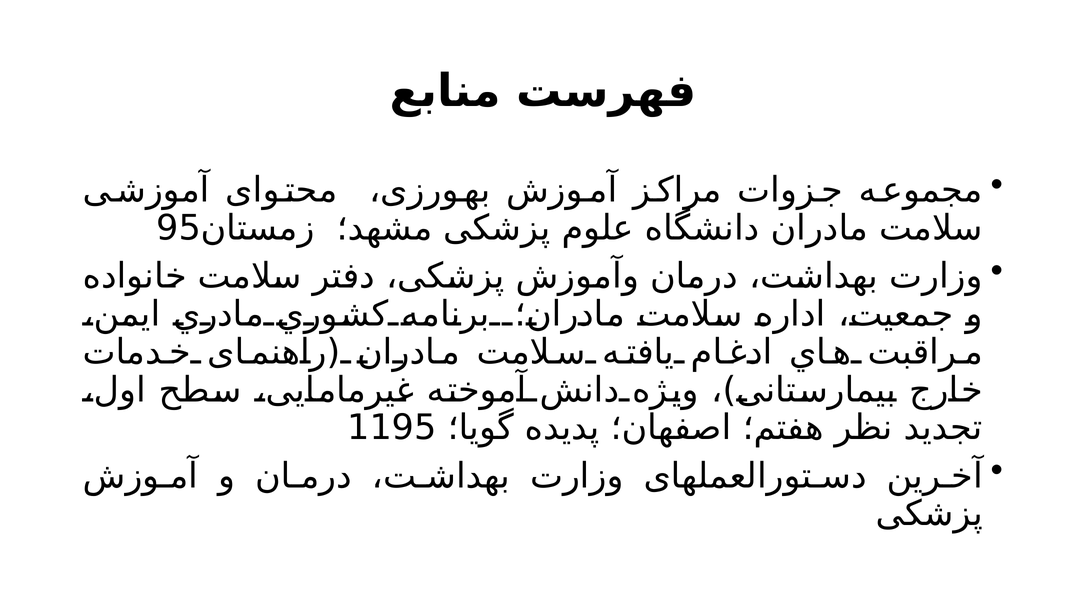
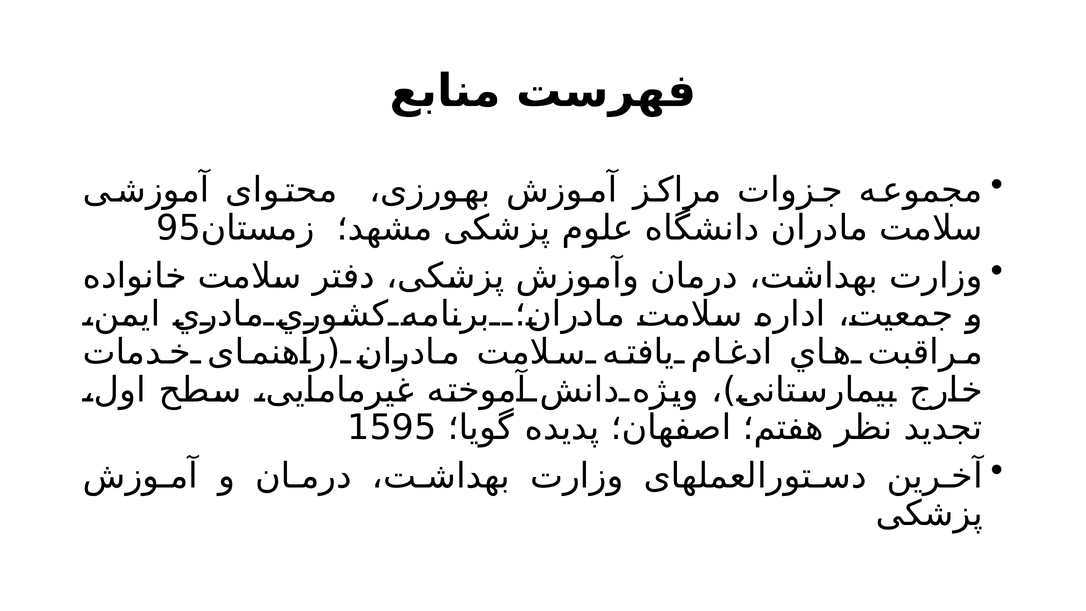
1195: 1195 -> 1595
